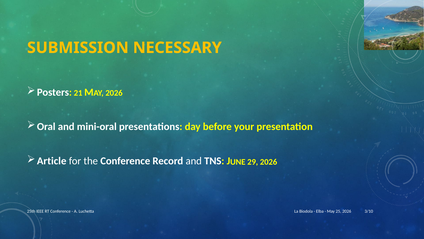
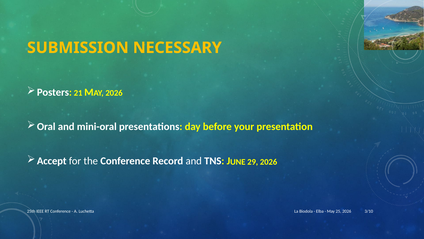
Article: Article -> Accept
